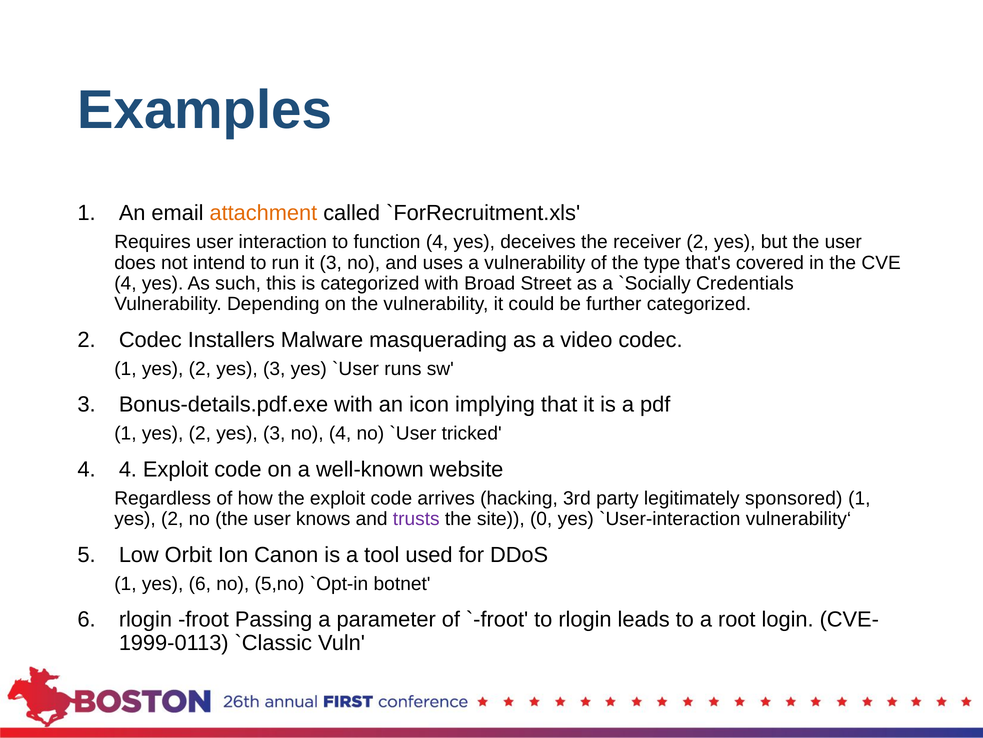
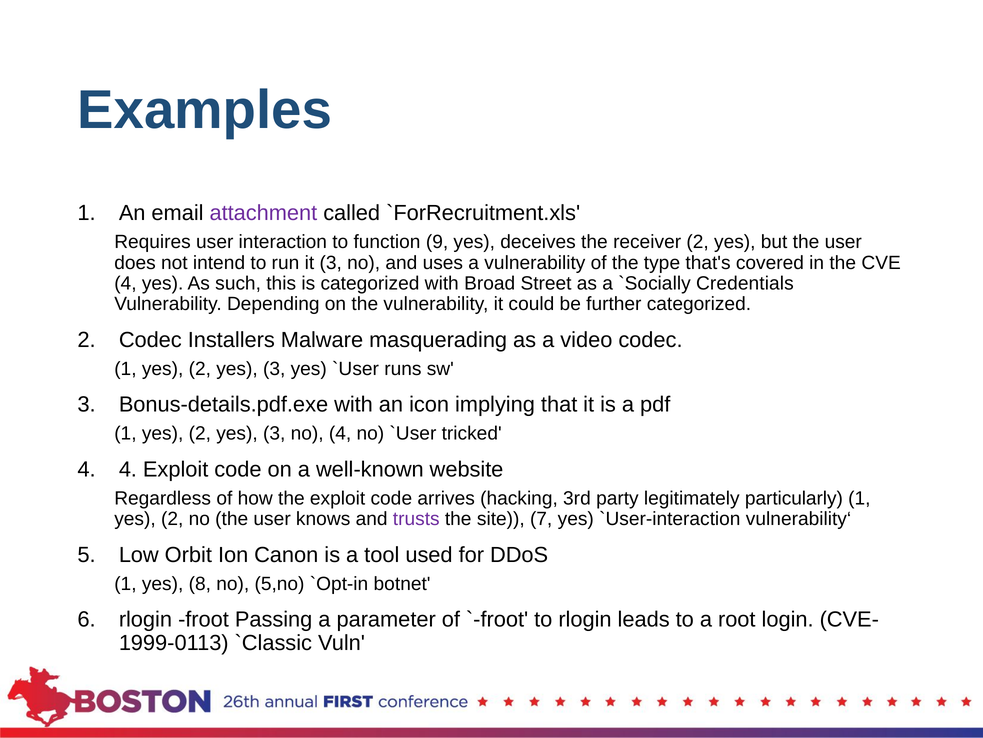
attachment colour: orange -> purple
function 4: 4 -> 9
sponsored: sponsored -> particularly
0: 0 -> 7
yes 6: 6 -> 8
